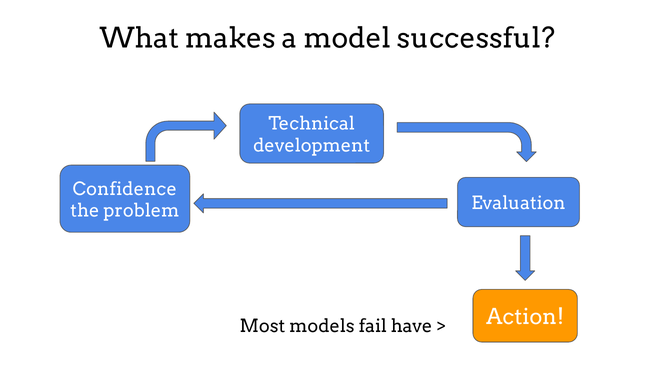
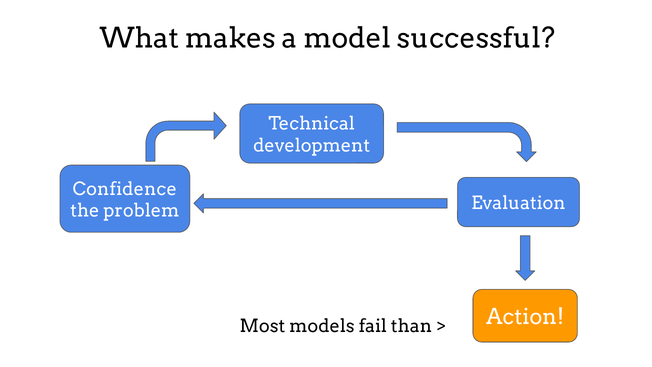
have: have -> than
